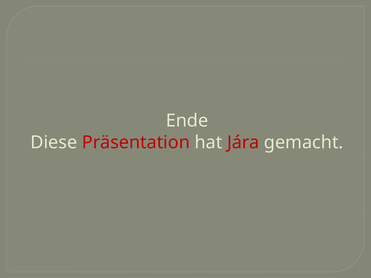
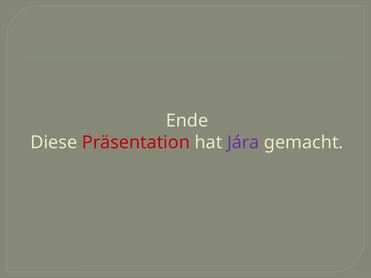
Jára colour: red -> purple
